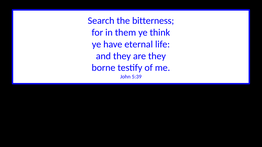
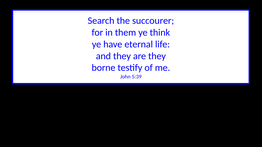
bitterness: bitterness -> succourer
